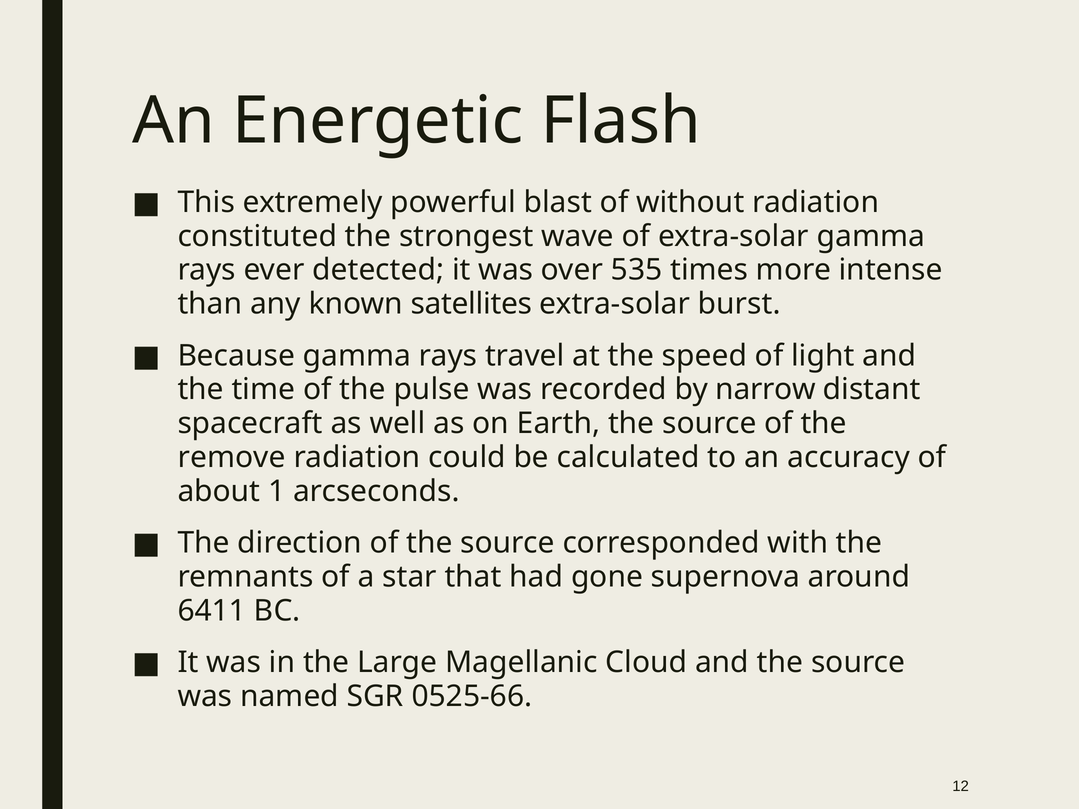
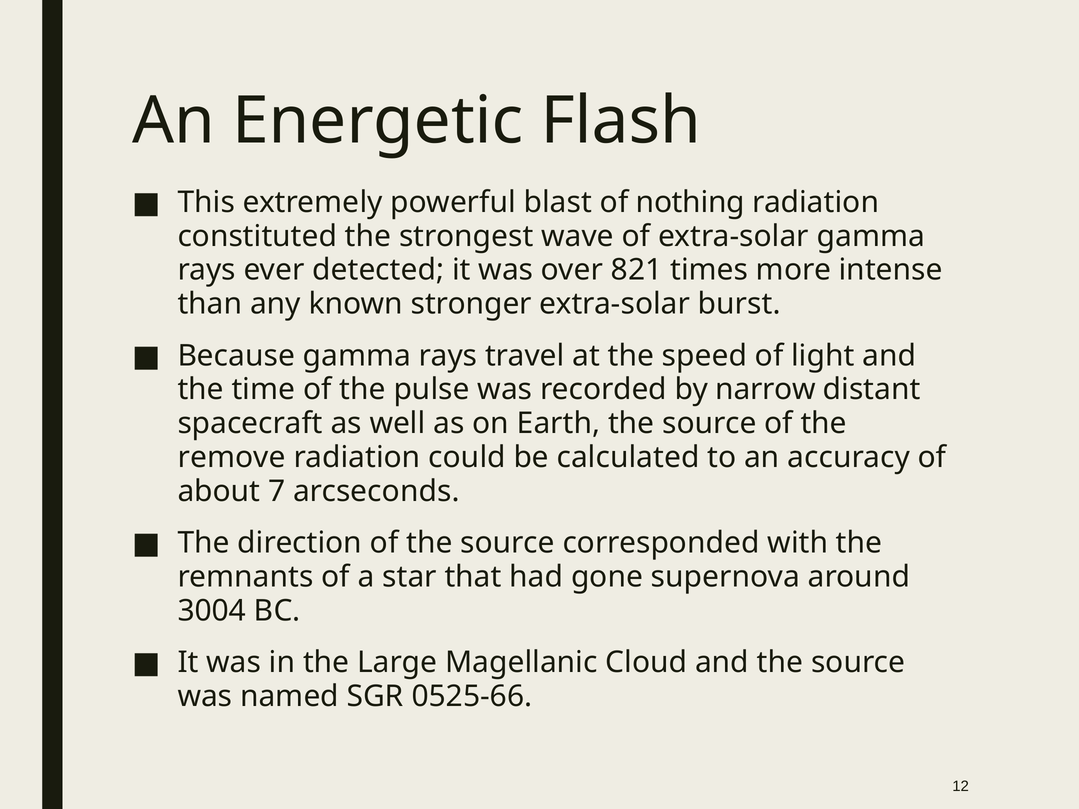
without: without -> nothing
535: 535 -> 821
satellites: satellites -> stronger
1: 1 -> 7
6411: 6411 -> 3004
